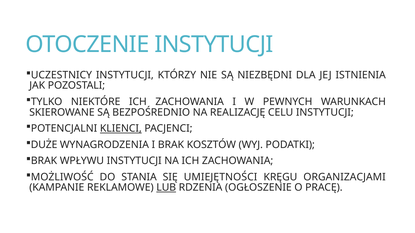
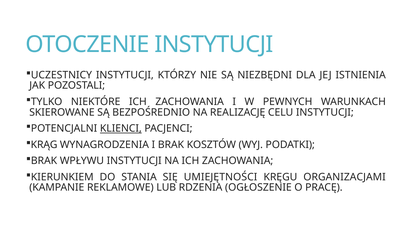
DUŻE: DUŻE -> KRĄG
MOŻLIWOŚĆ: MOŻLIWOŚĆ -> KIERUNKIEM
LUB underline: present -> none
